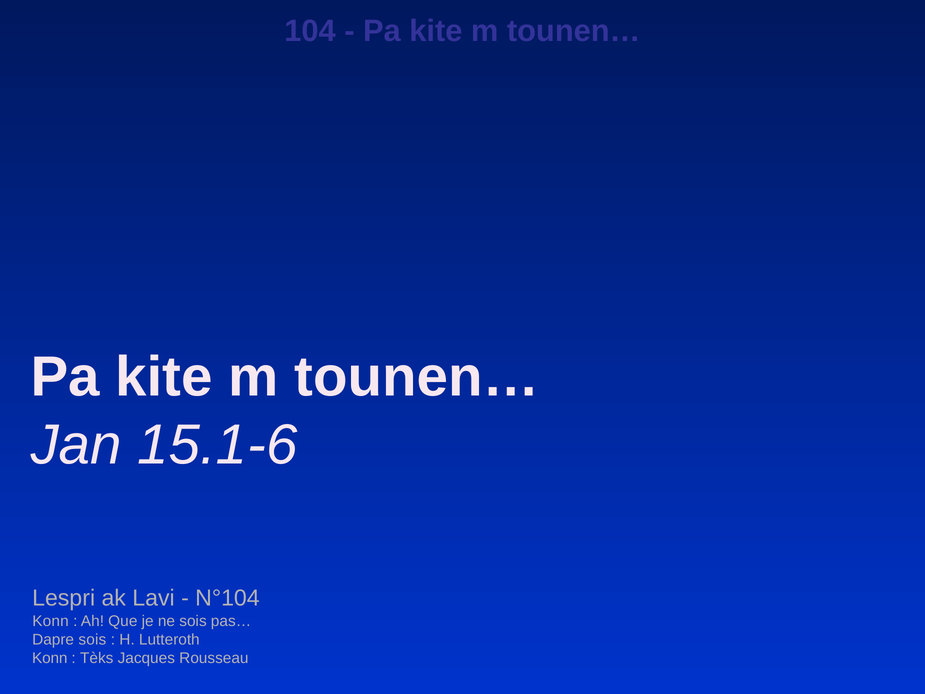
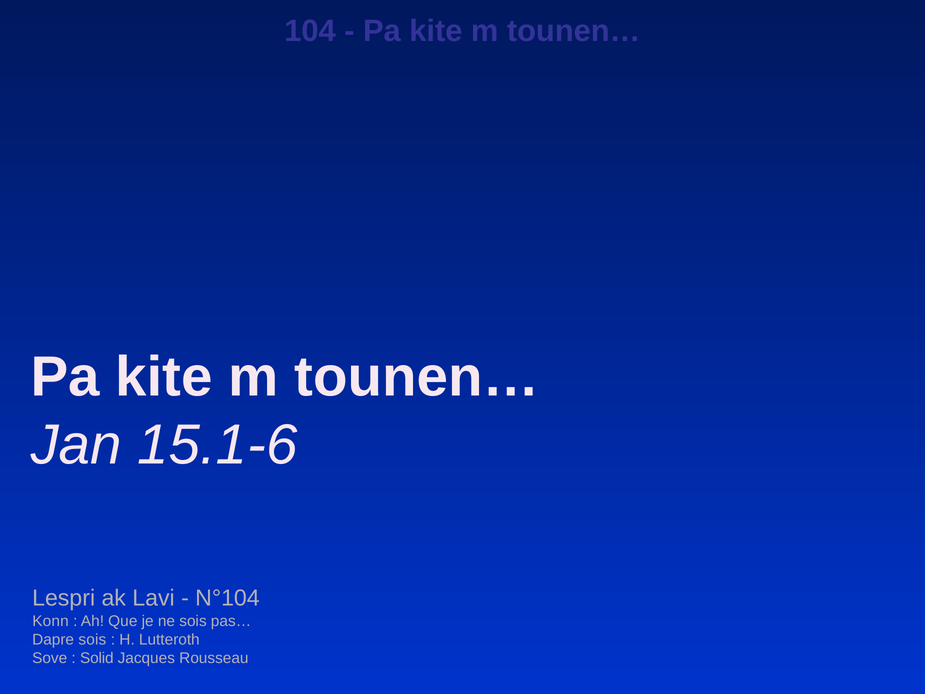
Konn at (50, 658): Konn -> Sove
Tèks: Tèks -> Solid
